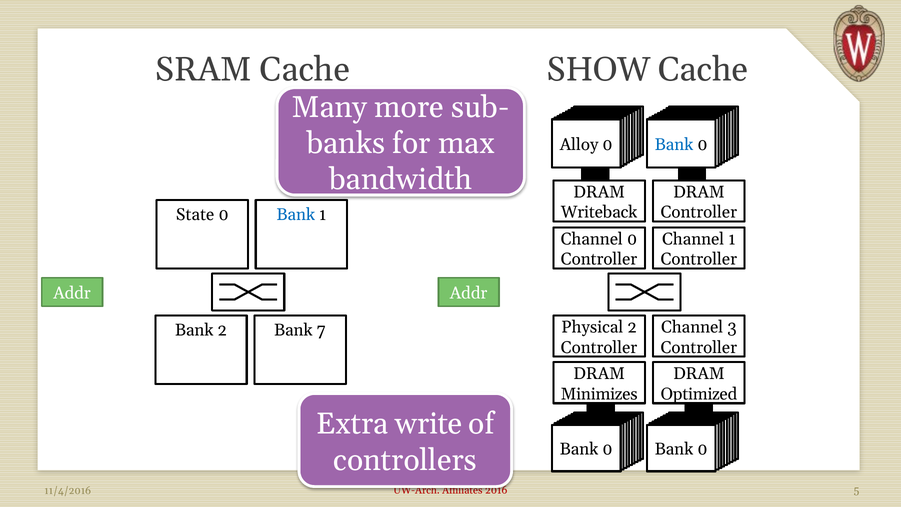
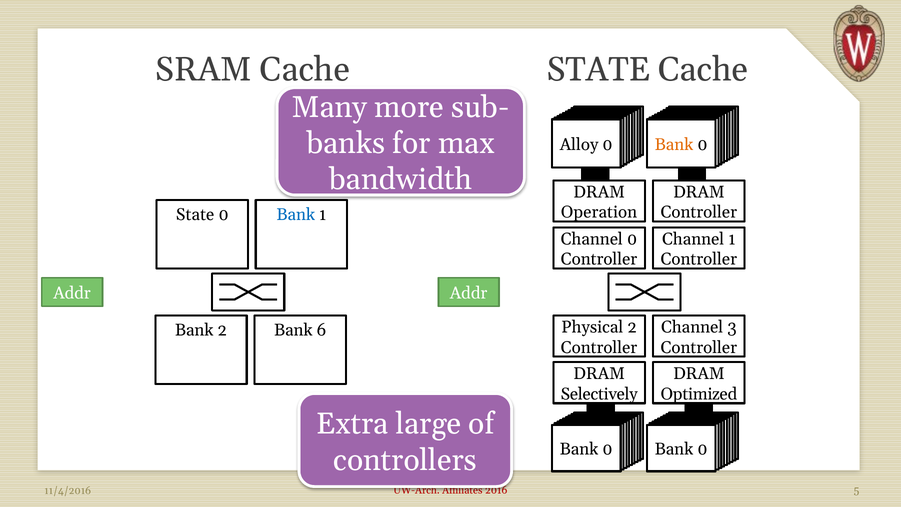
SHOW at (599, 70): SHOW -> STATE
Bank at (674, 144) colour: blue -> orange
Writeback: Writeback -> Operation
7: 7 -> 6
Minimizes: Minimizes -> Selectively
write: write -> large
